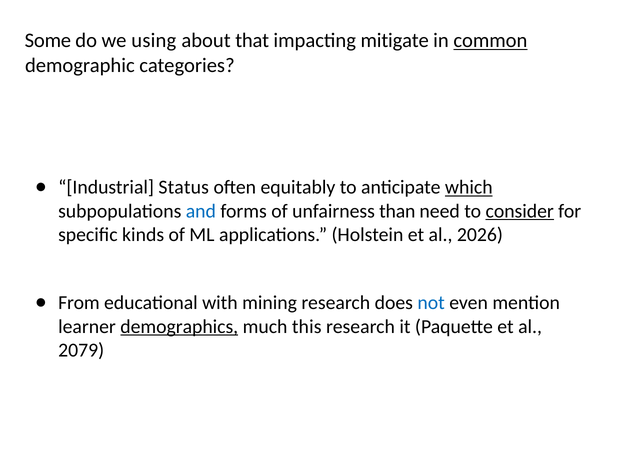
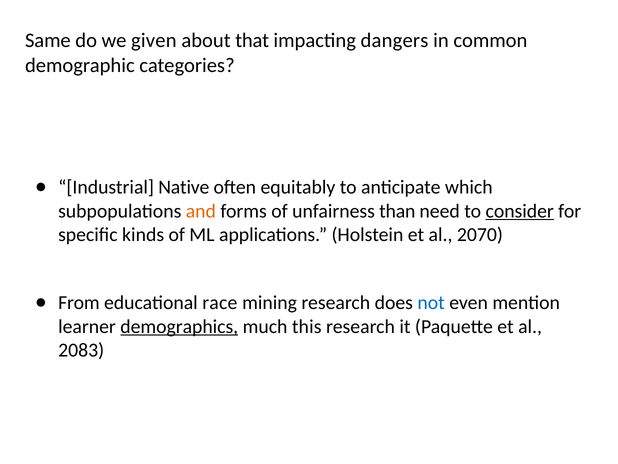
Some: Some -> Same
using: using -> given
mitigate: mitigate -> dangers
common underline: present -> none
Status: Status -> Native
which underline: present -> none
and colour: blue -> orange
2026: 2026 -> 2070
with: with -> race
2079: 2079 -> 2083
